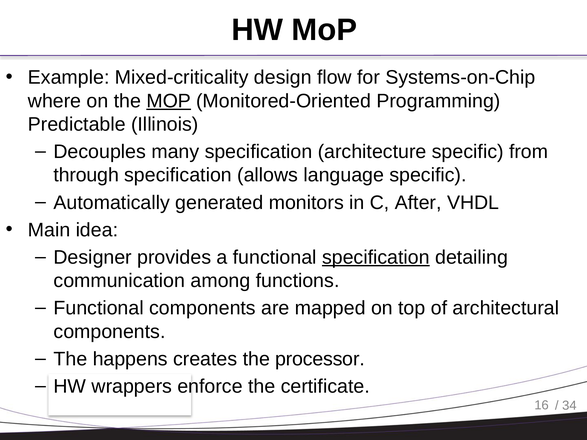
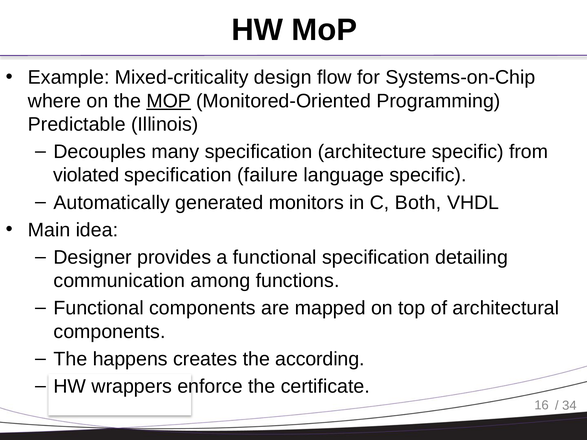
through: through -> violated
allows: allows -> failure
After: After -> Both
specification at (376, 257) underline: present -> none
processor: processor -> according
